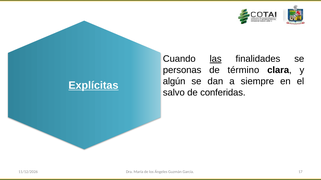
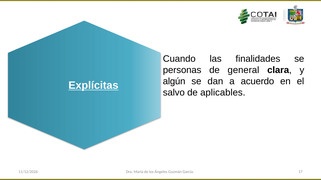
las underline: present -> none
término: término -> general
siempre: siempre -> acuerdo
conferidas: conferidas -> aplicables
